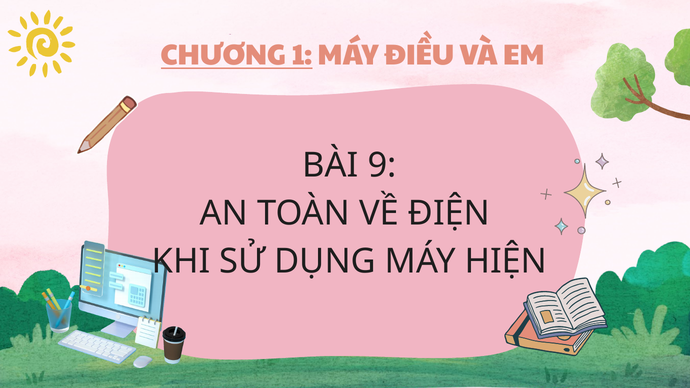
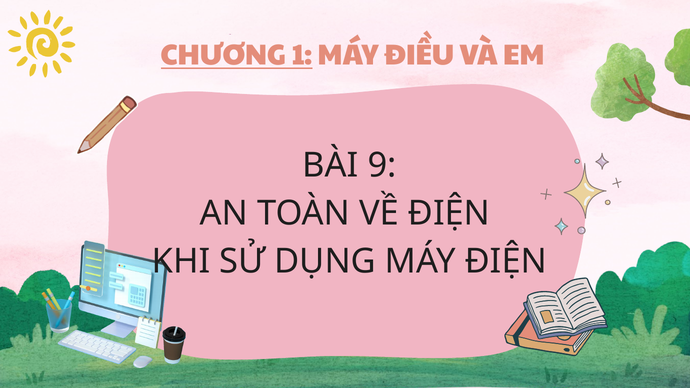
MÁY HIỆN: HIỆN -> ĐIỆN
